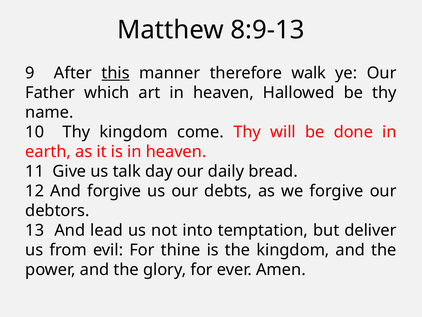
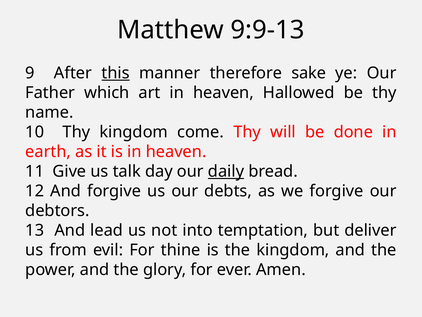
8:9-13: 8:9-13 -> 9:9-13
walk: walk -> sake
daily underline: none -> present
